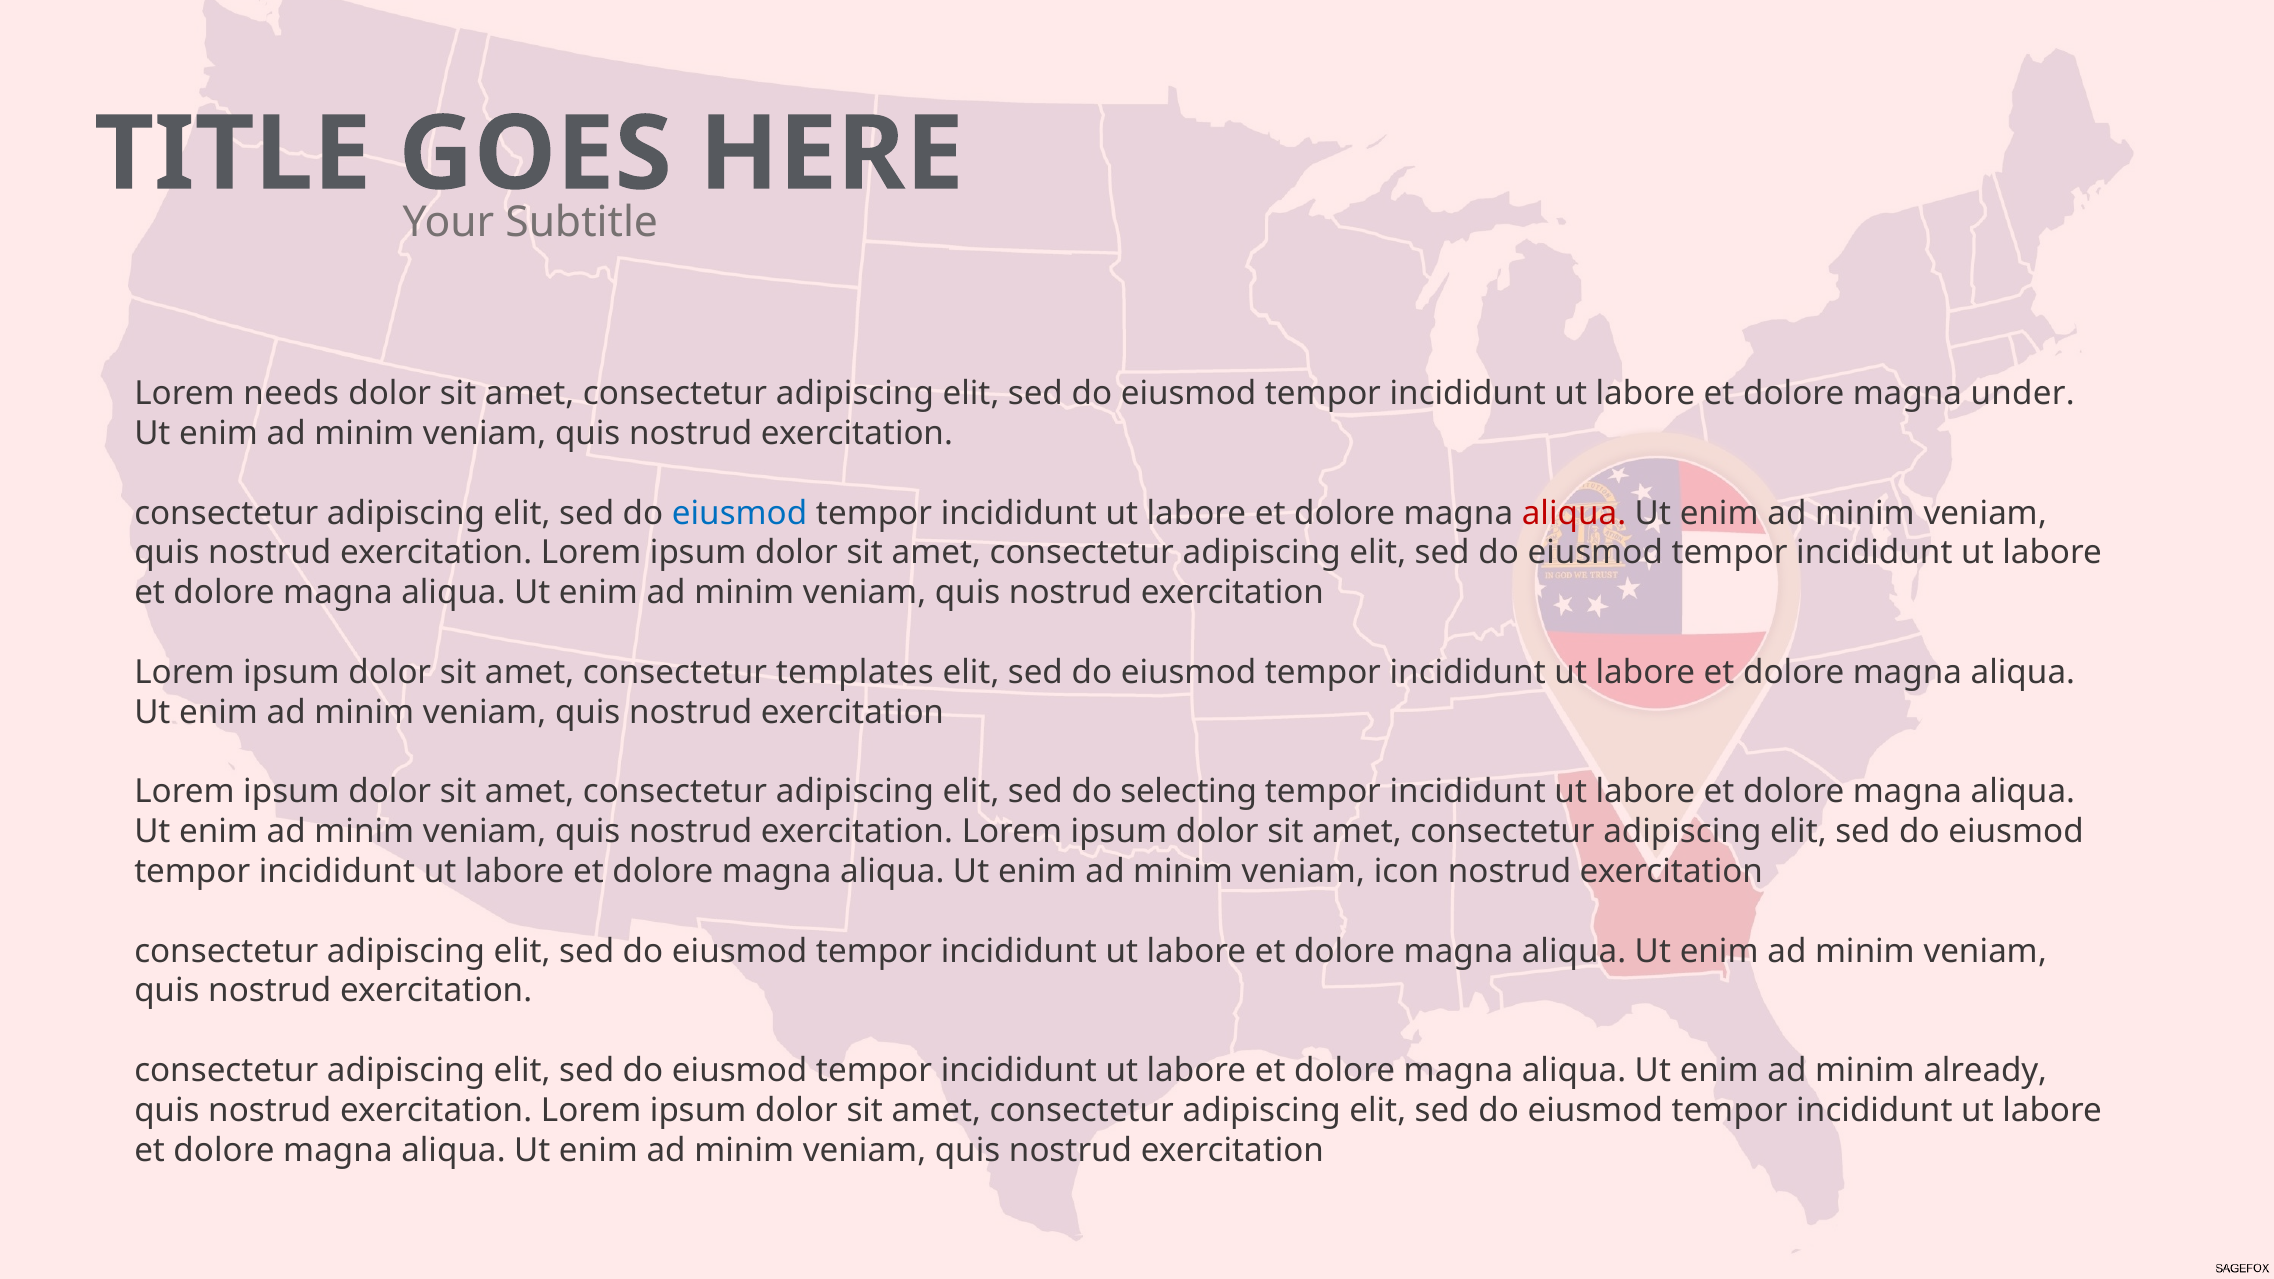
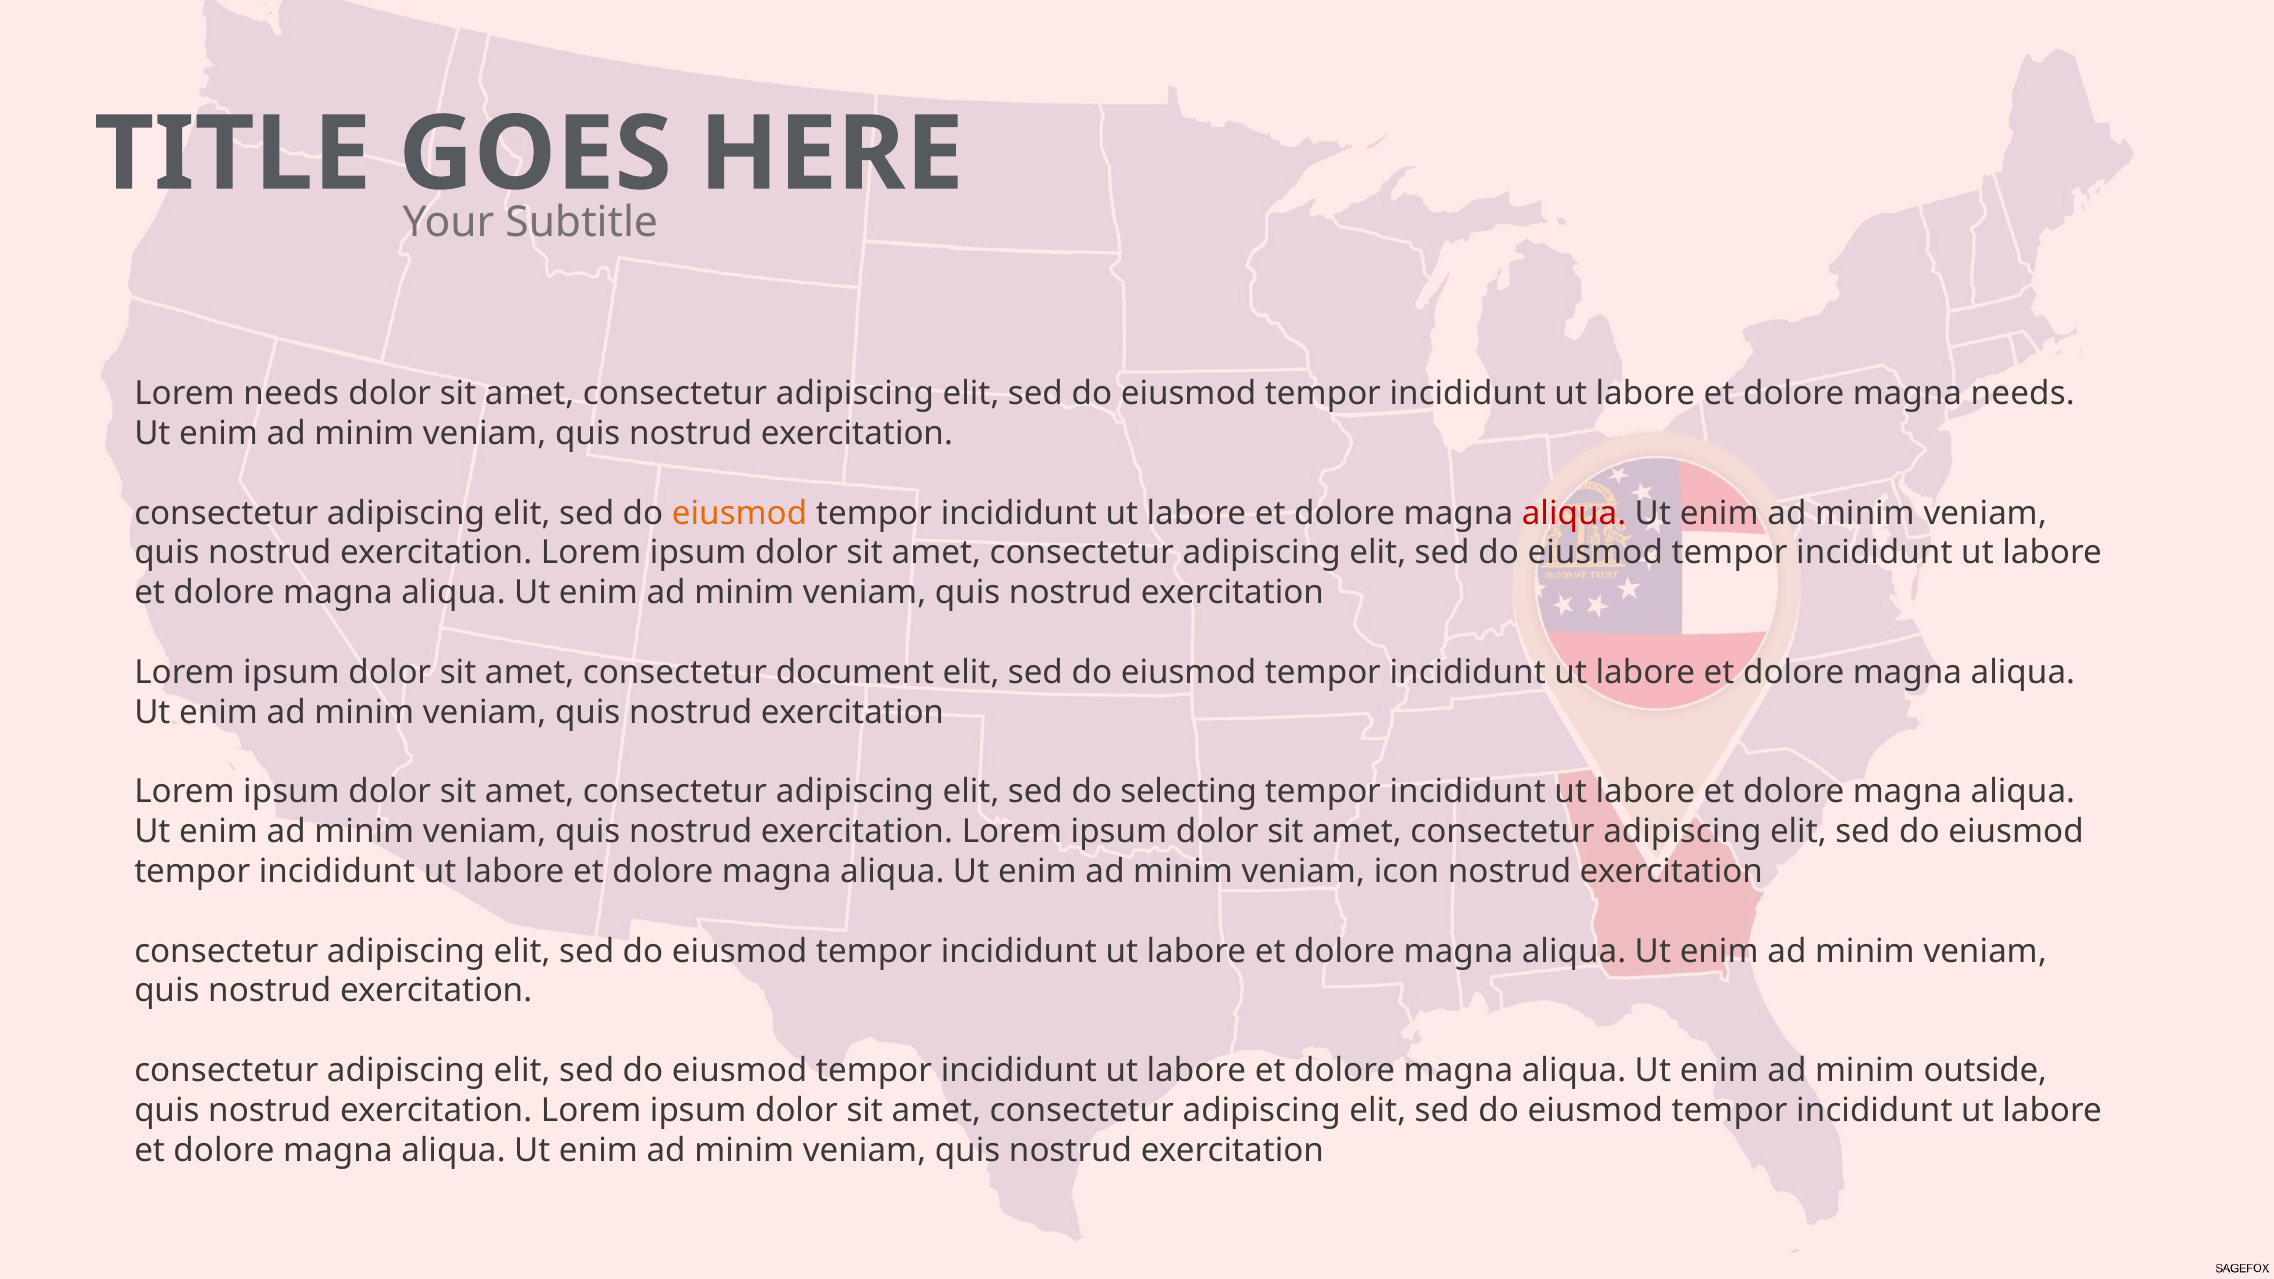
magna under: under -> needs
eiusmod at (740, 513) colour: blue -> orange
templates: templates -> document
already: already -> outside
